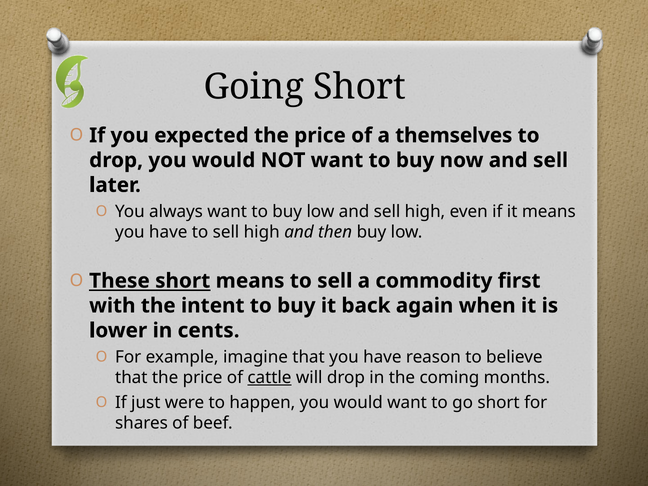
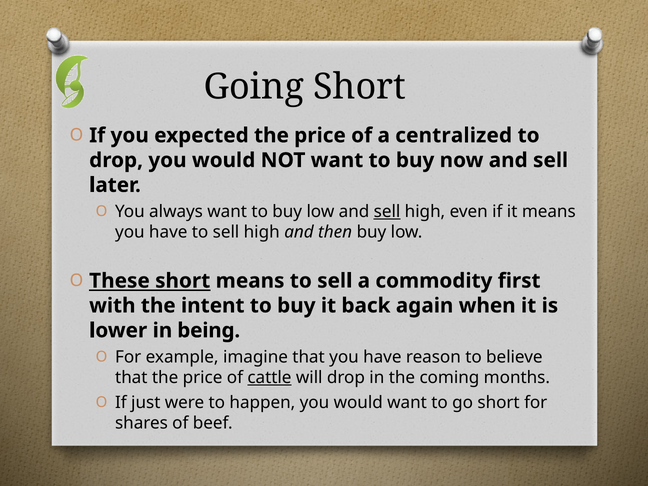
themselves: themselves -> centralized
sell at (387, 212) underline: none -> present
cents: cents -> being
